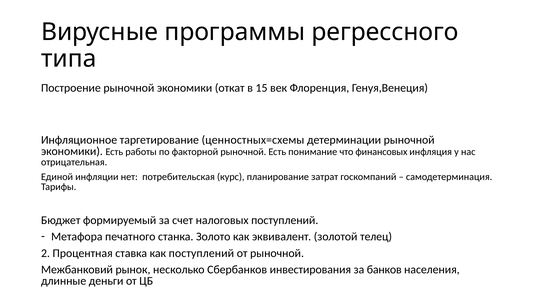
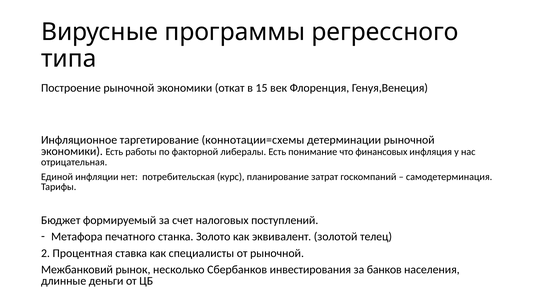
ценностных=схемы: ценностных=схемы -> коннотации=схемы
факторной рыночной: рыночной -> либералы
как поступлений: поступлений -> специалисты
